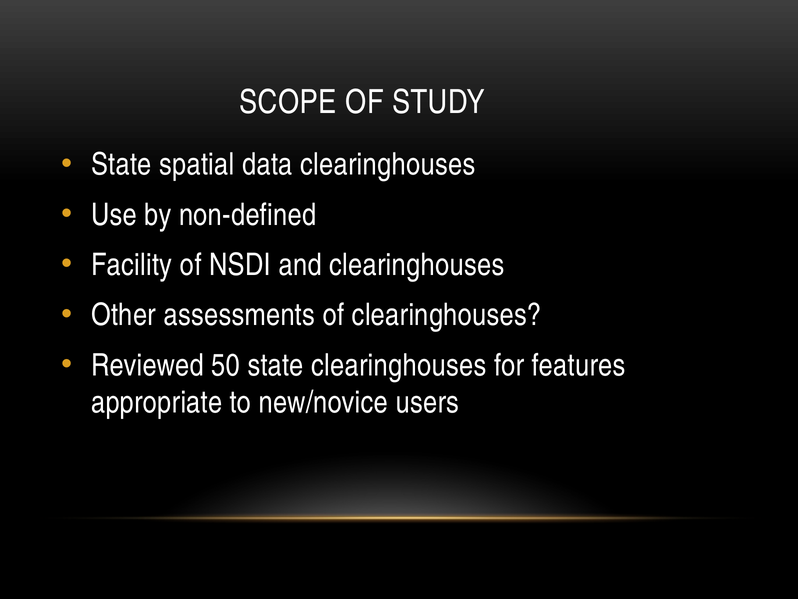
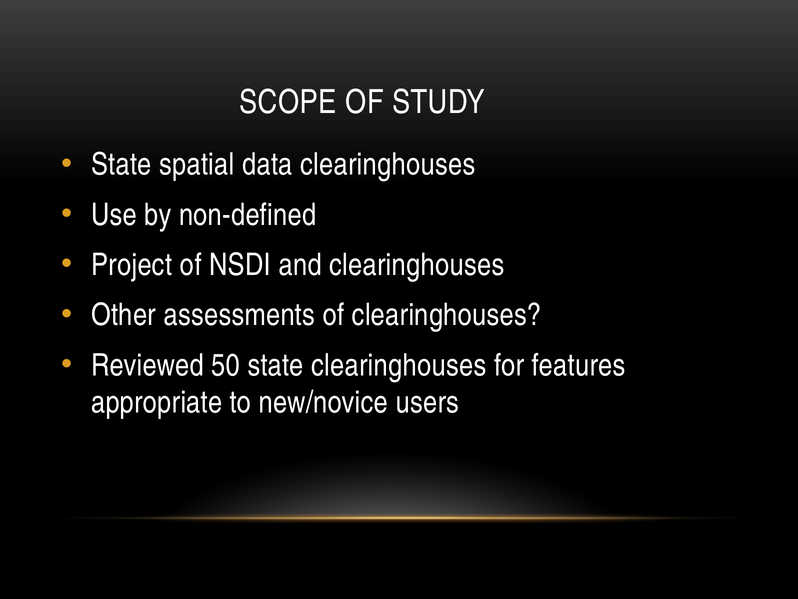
Facility: Facility -> Project
